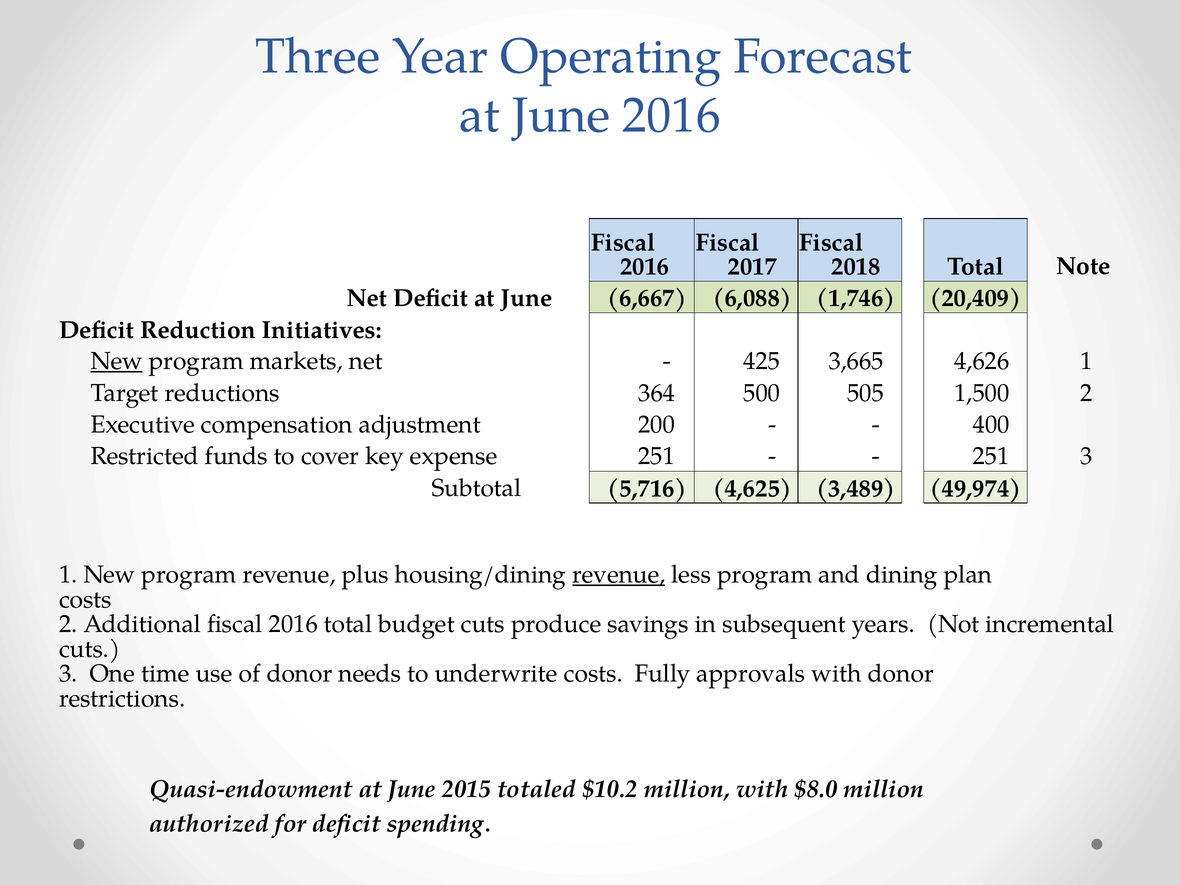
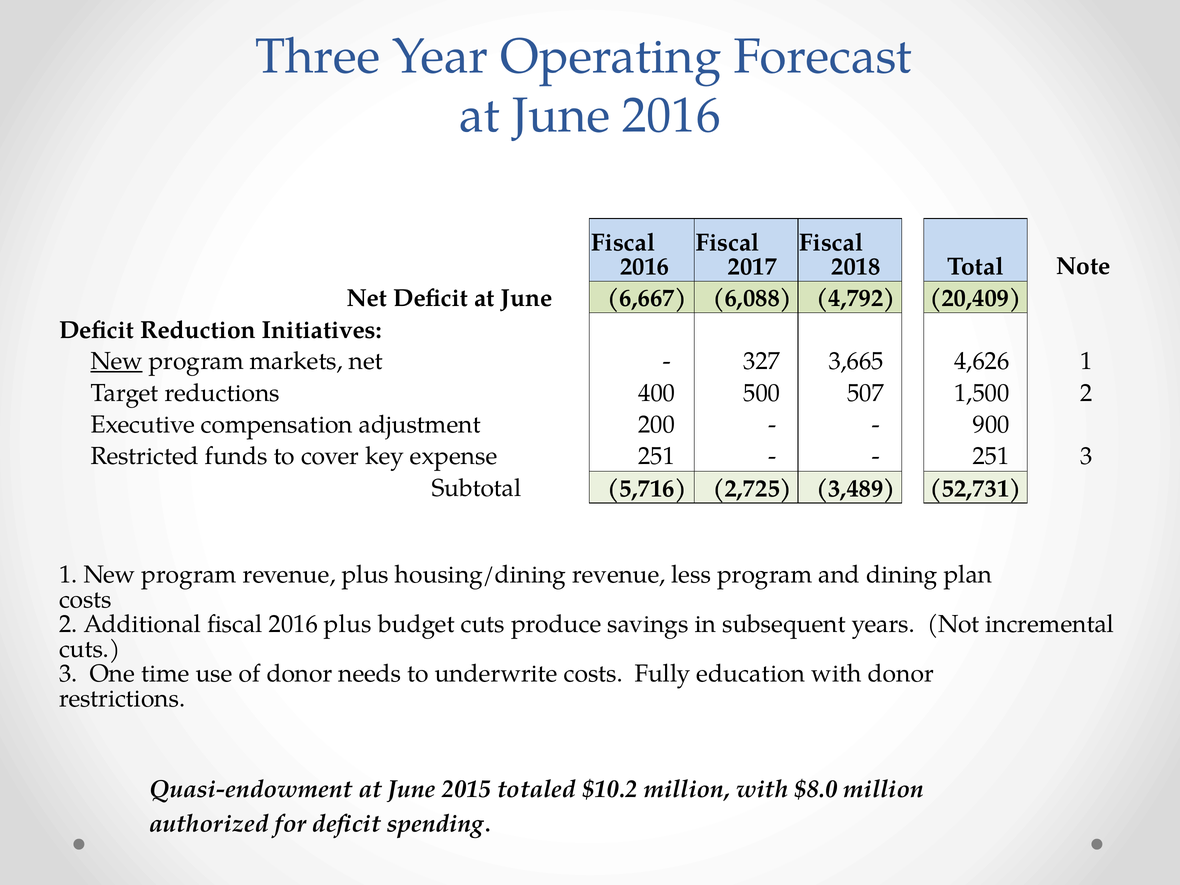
1,746: 1,746 -> 4,792
425: 425 -> 327
364: 364 -> 400
505: 505 -> 507
400: 400 -> 900
4,625: 4,625 -> 2,725
49,974: 49,974 -> 52,731
revenue at (619, 575) underline: present -> none
2016 total: total -> plus
approvals: approvals -> education
